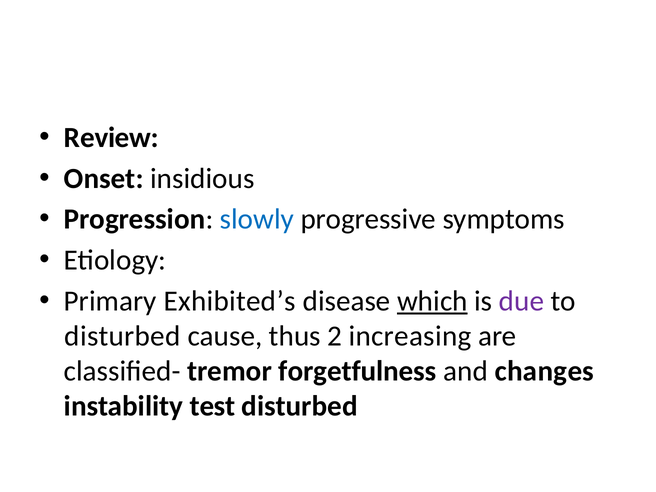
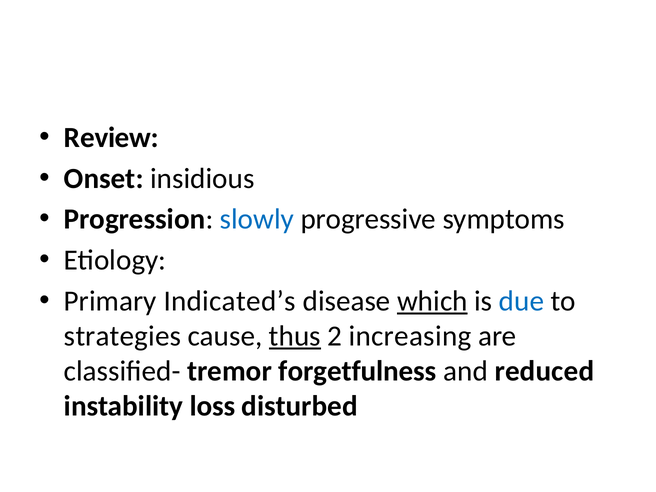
Exhibited’s: Exhibited’s -> Indicated’s
due colour: purple -> blue
disturbed at (122, 336): disturbed -> strategies
thus underline: none -> present
changes: changes -> reduced
test: test -> loss
